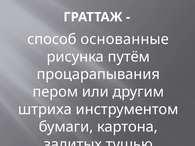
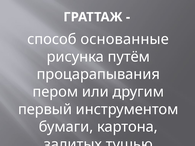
штриха: штриха -> первый
